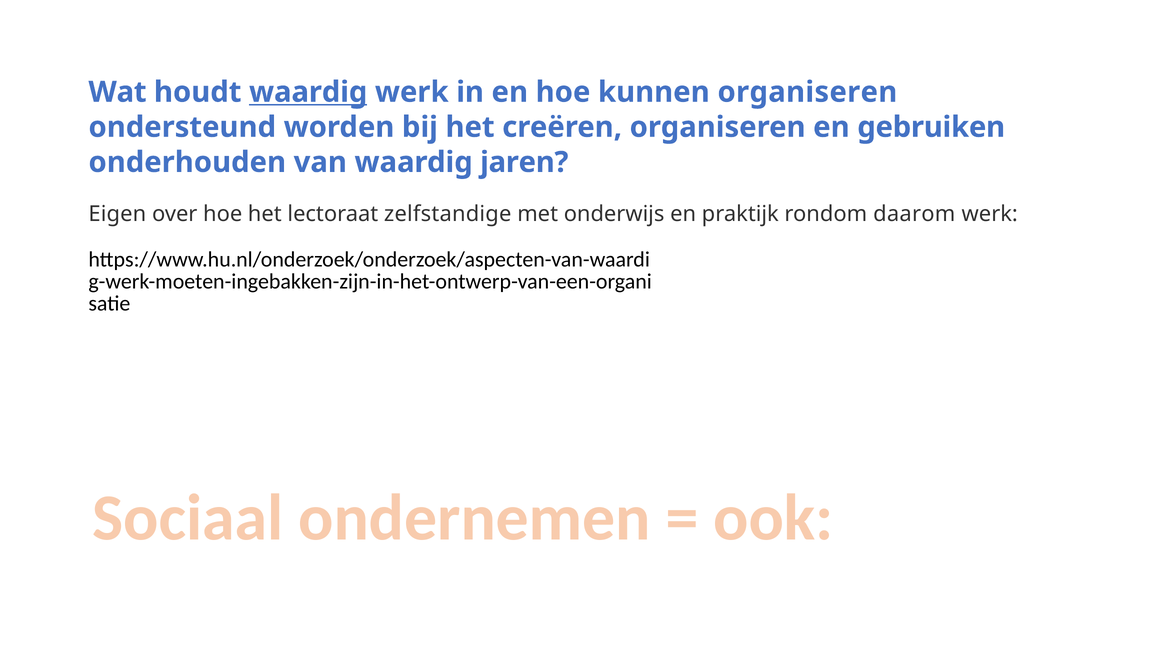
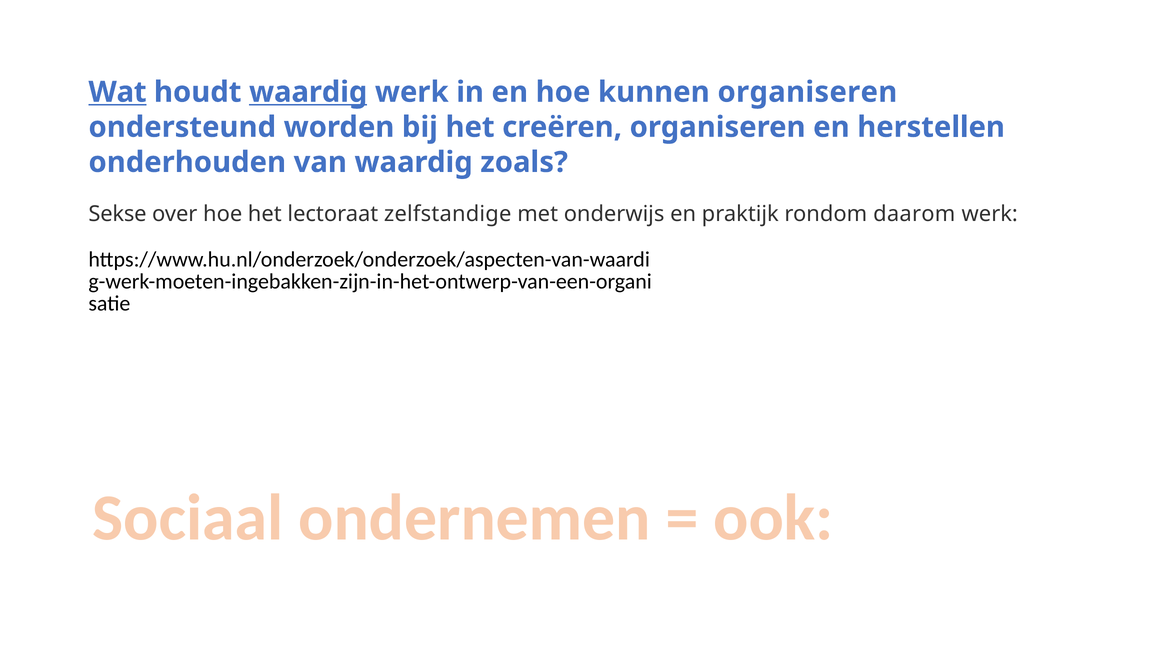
Wat underline: none -> present
gebruiken: gebruiken -> herstellen
jaren: jaren -> zoals
Eigen: Eigen -> Sekse
